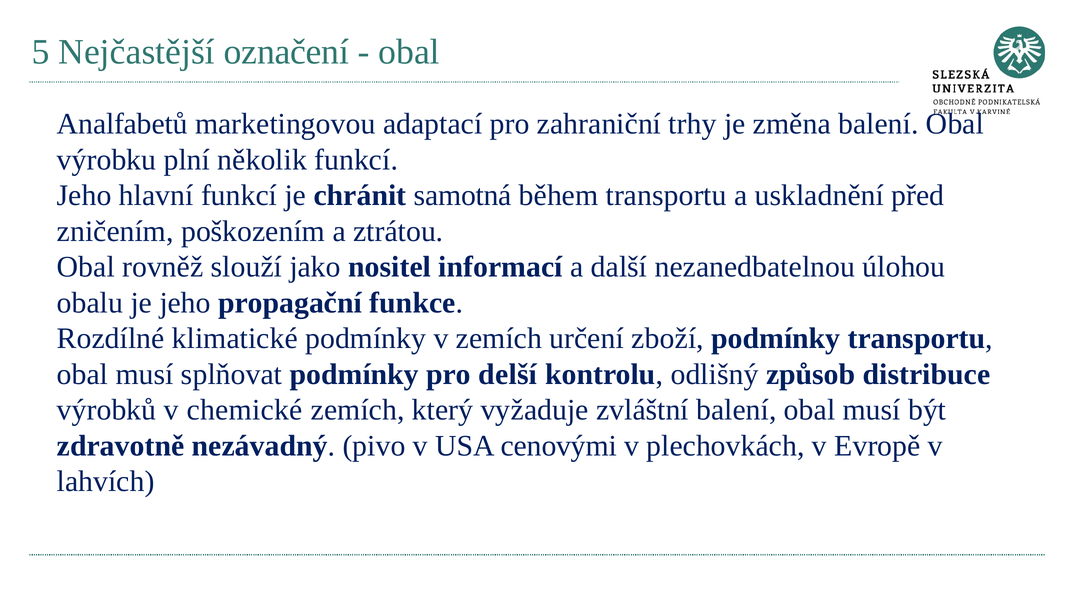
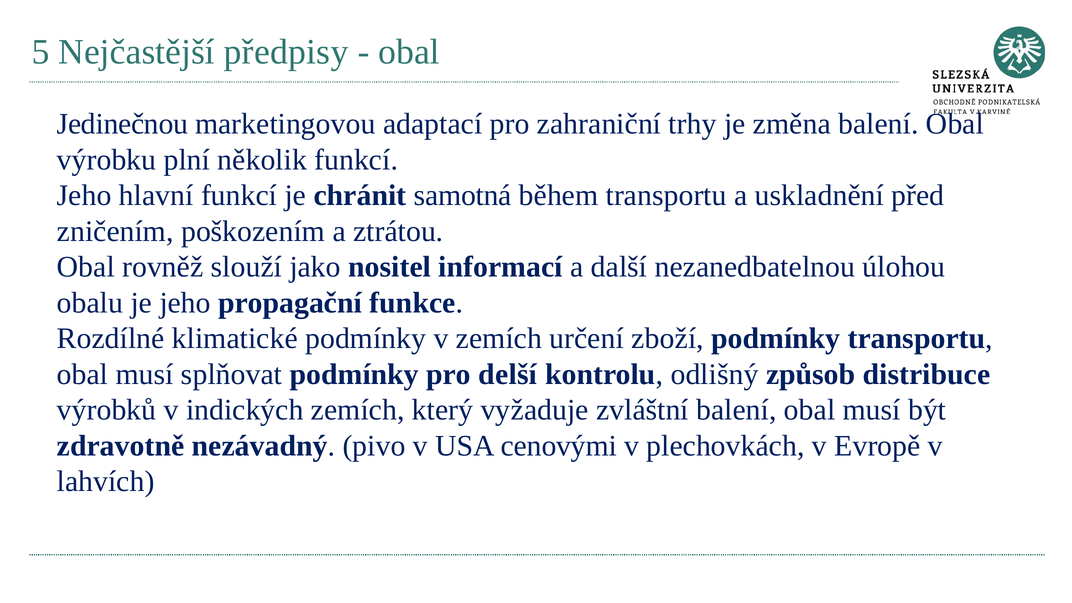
označení: označení -> předpisy
Analfabetů: Analfabetů -> Jedinečnou
chemické: chemické -> indických
